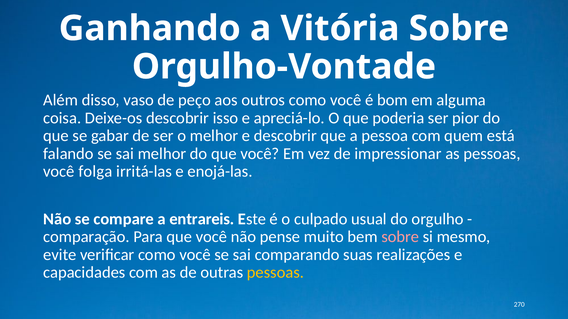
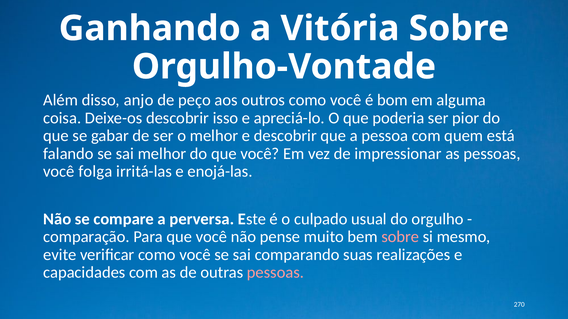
vaso: vaso -> anjo
entrareis: entrareis -> perversa
pessoas at (275, 273) colour: yellow -> pink
